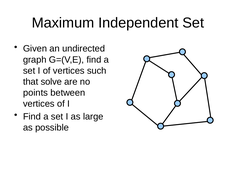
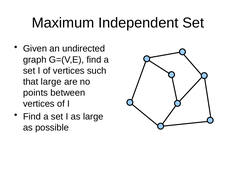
that solve: solve -> large
